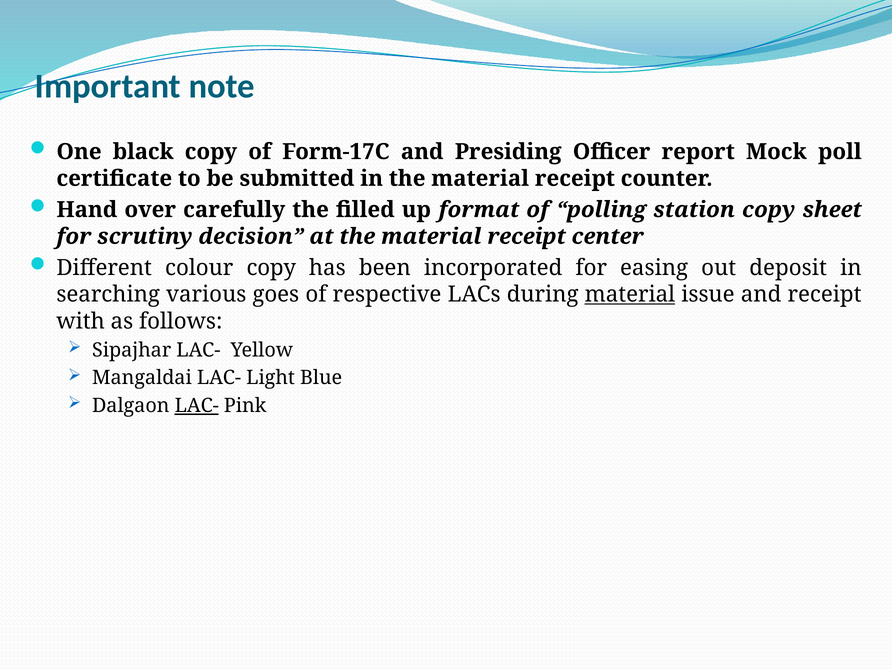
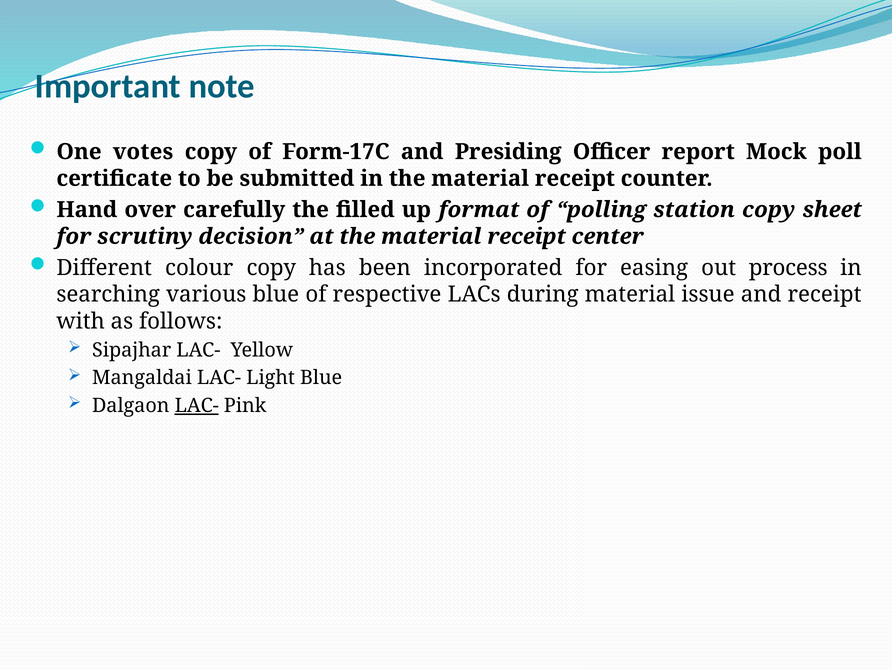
black: black -> votes
deposit: deposit -> process
various goes: goes -> blue
material at (630, 294) underline: present -> none
